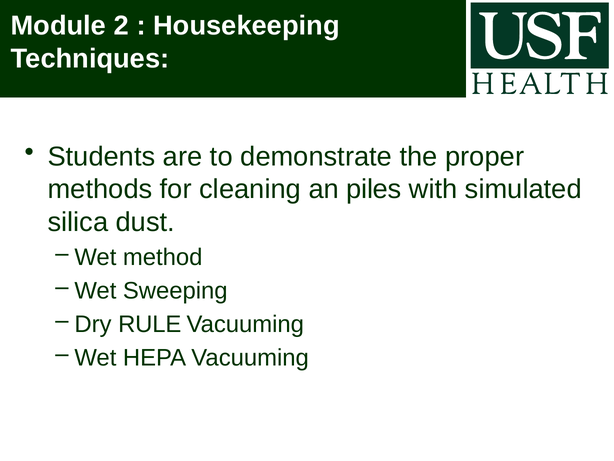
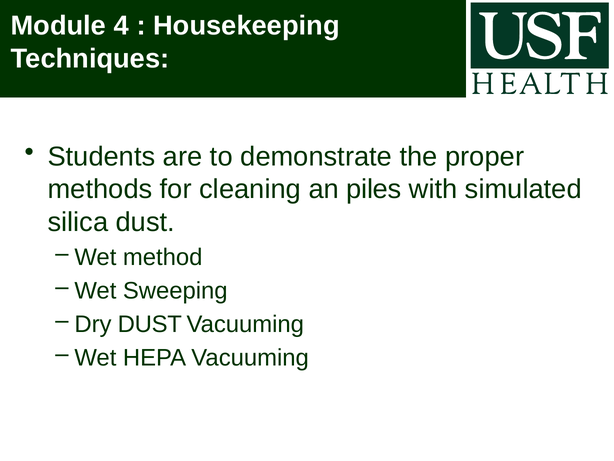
2: 2 -> 4
Dry RULE: RULE -> DUST
